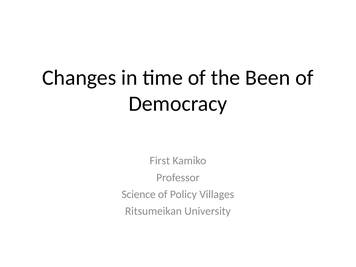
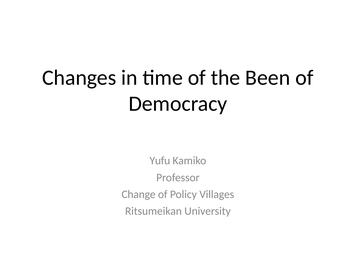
First: First -> Yufu
Science: Science -> Change
